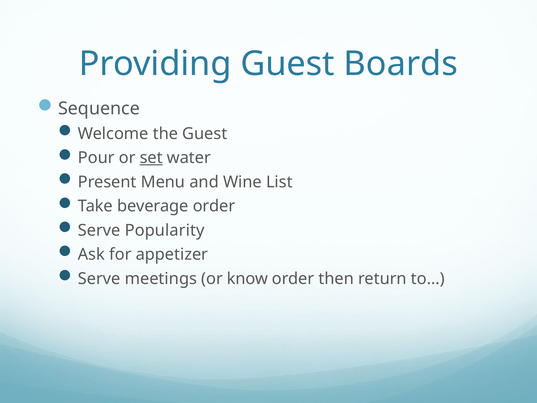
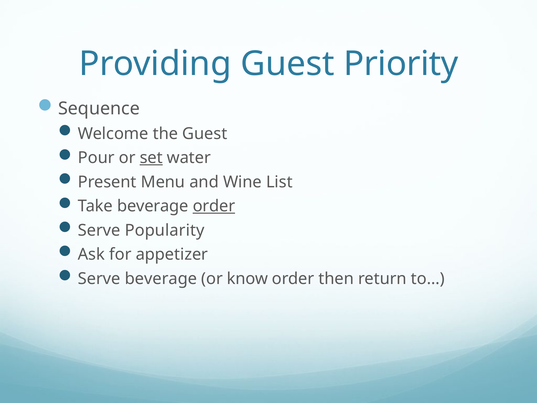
Boards: Boards -> Priority
order at (214, 206) underline: none -> present
Serve meetings: meetings -> beverage
